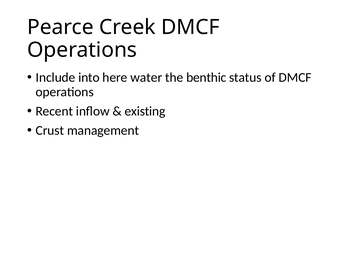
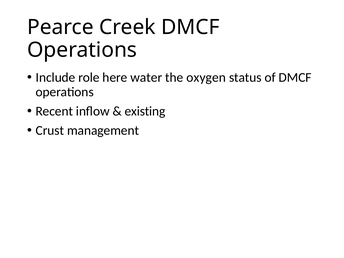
into: into -> role
benthic: benthic -> oxygen
